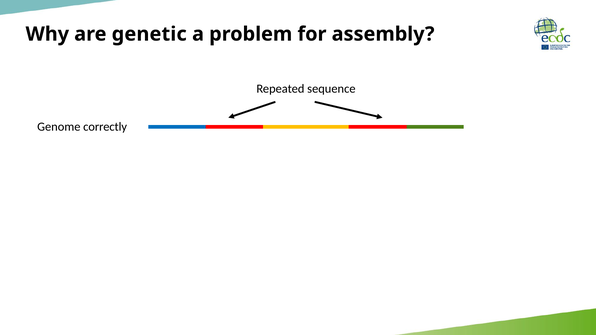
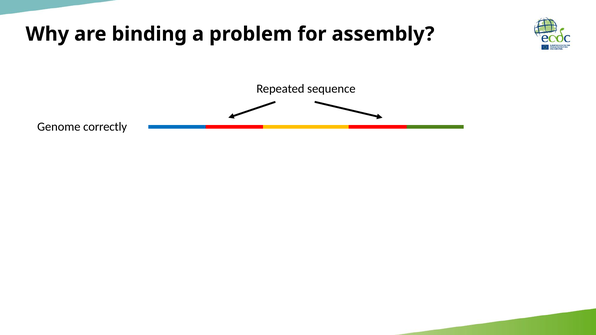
genetic: genetic -> binding
